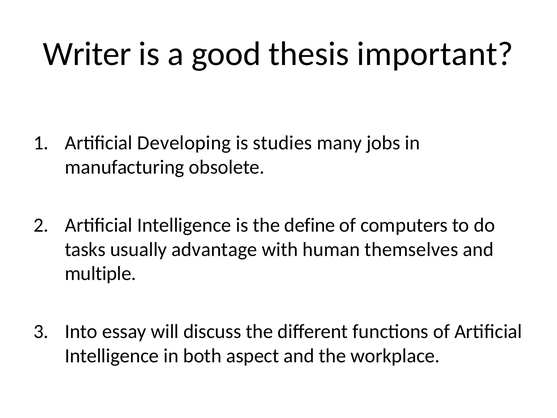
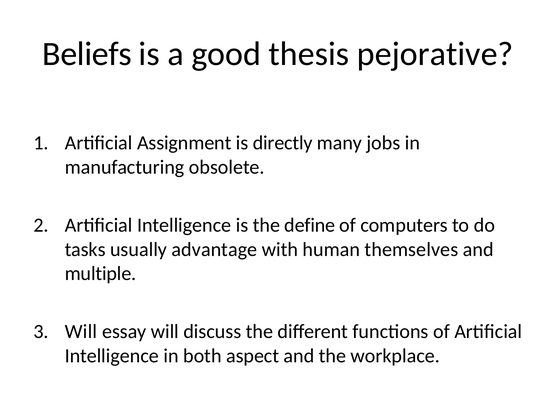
Writer: Writer -> Beliefs
important: important -> pejorative
Developing: Developing -> Assignment
studies: studies -> directly
Into at (81, 331): Into -> Will
